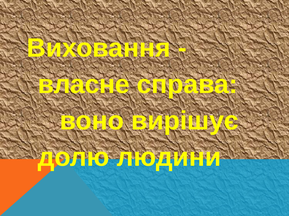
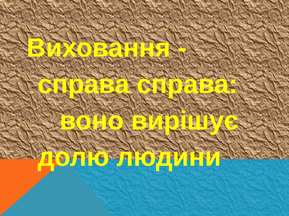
власне at (84, 85): власне -> справа
